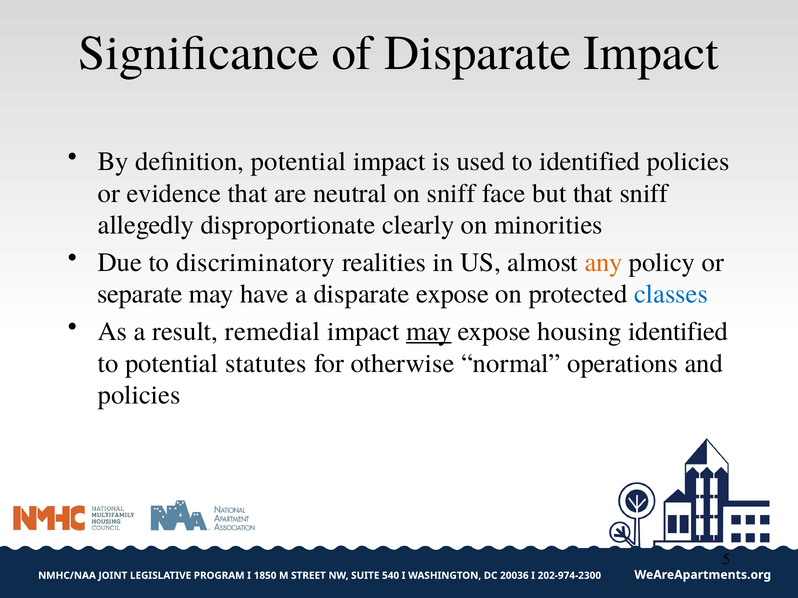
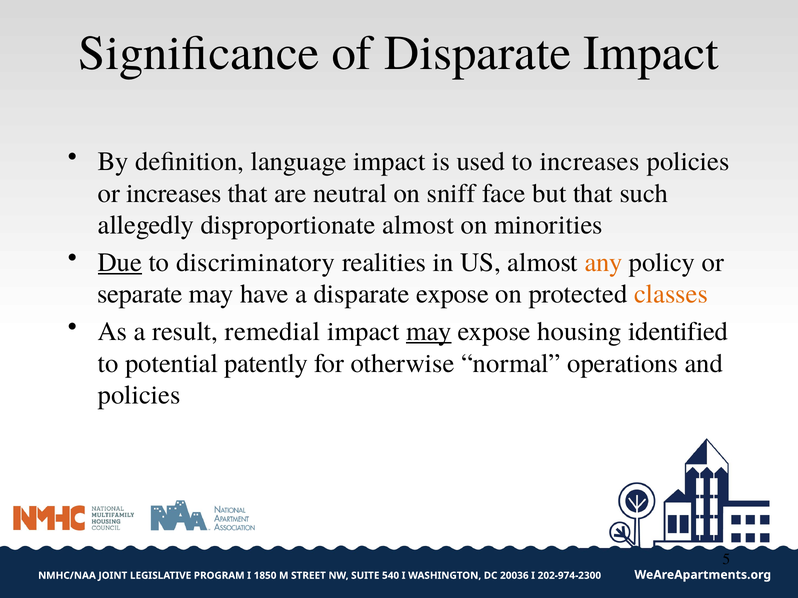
definition potential: potential -> language
to identified: identified -> increases
or evidence: evidence -> increases
that sniff: sniff -> such
disproportionate clearly: clearly -> almost
Due underline: none -> present
classes colour: blue -> orange
statutes: statutes -> patently
